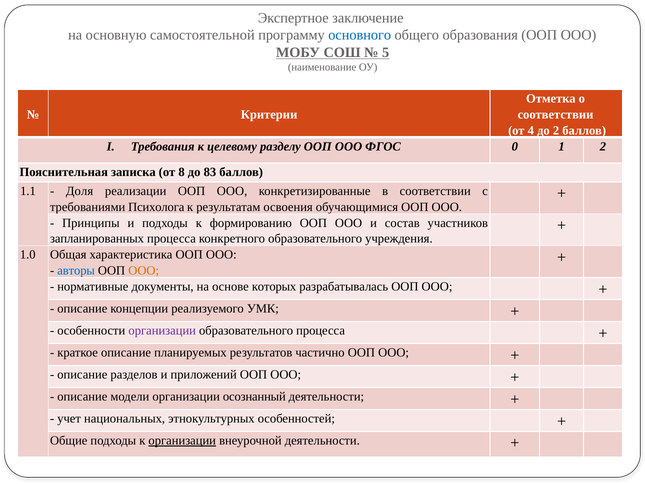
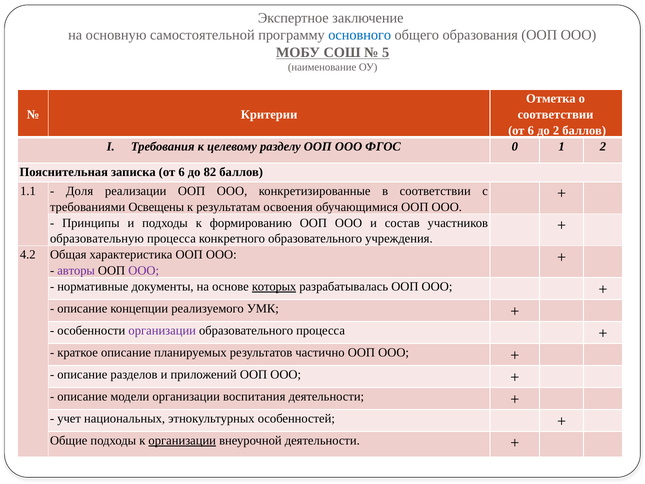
4 at (531, 130): 4 -> 6
записка от 8: 8 -> 6
83: 83 -> 82
Психолога: Психолога -> Освещены
запланированных: запланированных -> образовательную
1.0: 1.0 -> 4.2
авторы colour: blue -> purple
ООО at (144, 271) colour: orange -> purple
которых underline: none -> present
осознанный: осознанный -> воспитания
